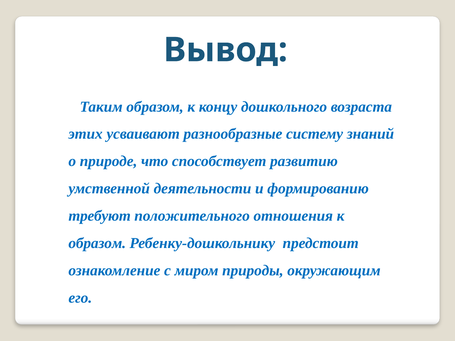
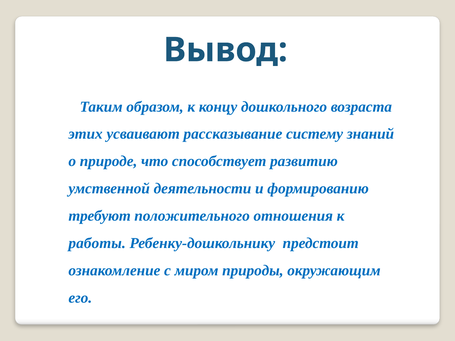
разнообразные: разнообразные -> рассказывание
образом at (97, 243): образом -> работы
